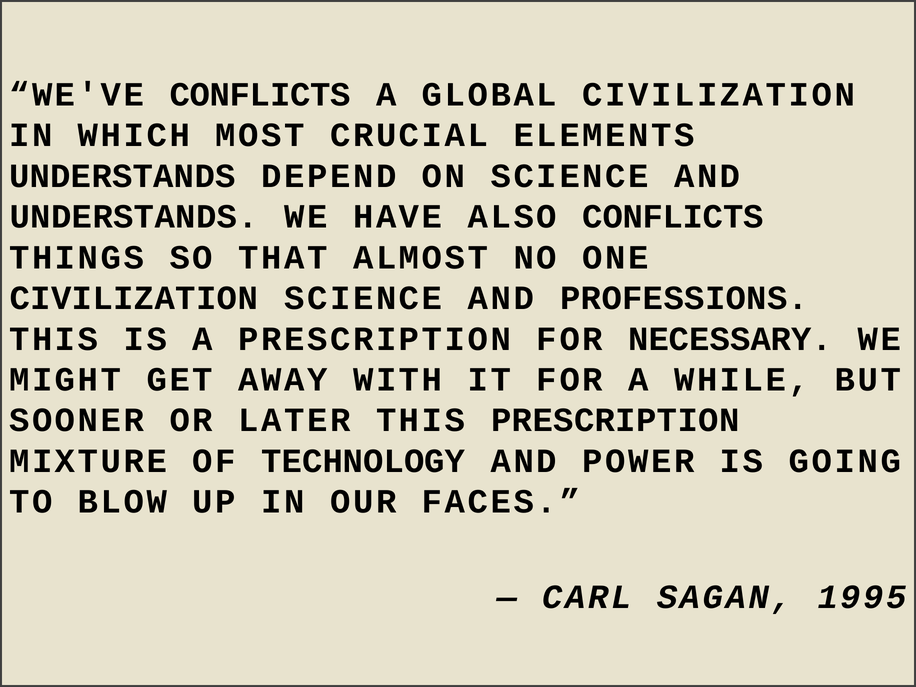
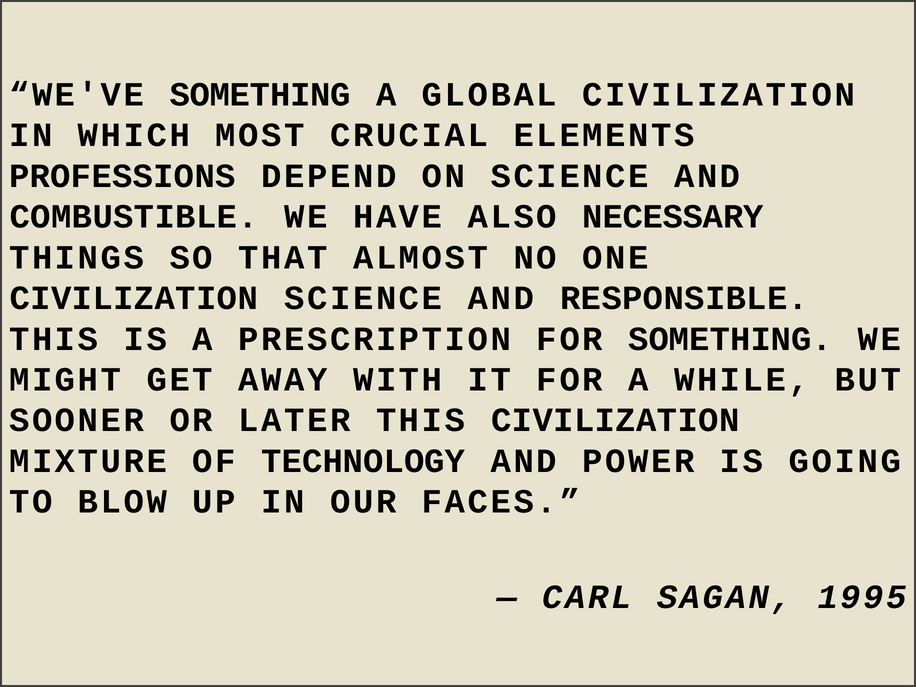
WE'VE CONFLICTS: CONFLICTS -> SOMETHING
UNDERSTANDS at (122, 176): UNDERSTANDS -> PROFESSIONS
UNDERSTANDS at (134, 217): UNDERSTANDS -> COMBUSTIBLE
ALSO CONFLICTS: CONFLICTS -> NECESSARY
PROFESSIONS: PROFESSIONS -> RESPONSIBLE
FOR NECESSARY: NECESSARY -> SOMETHING
THIS PRESCRIPTION: PRESCRIPTION -> CIVILIZATION
